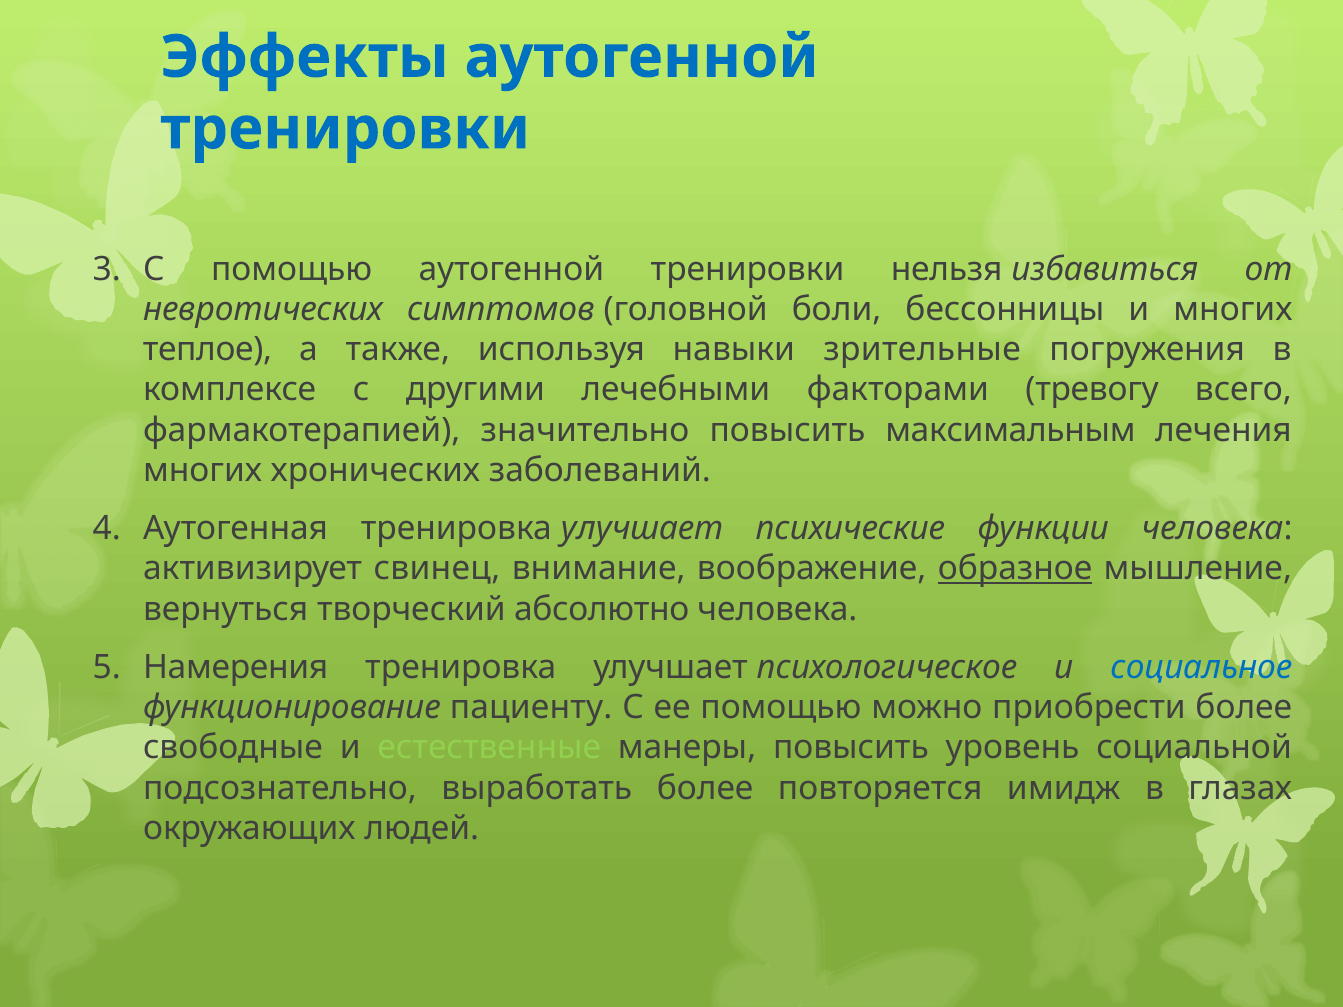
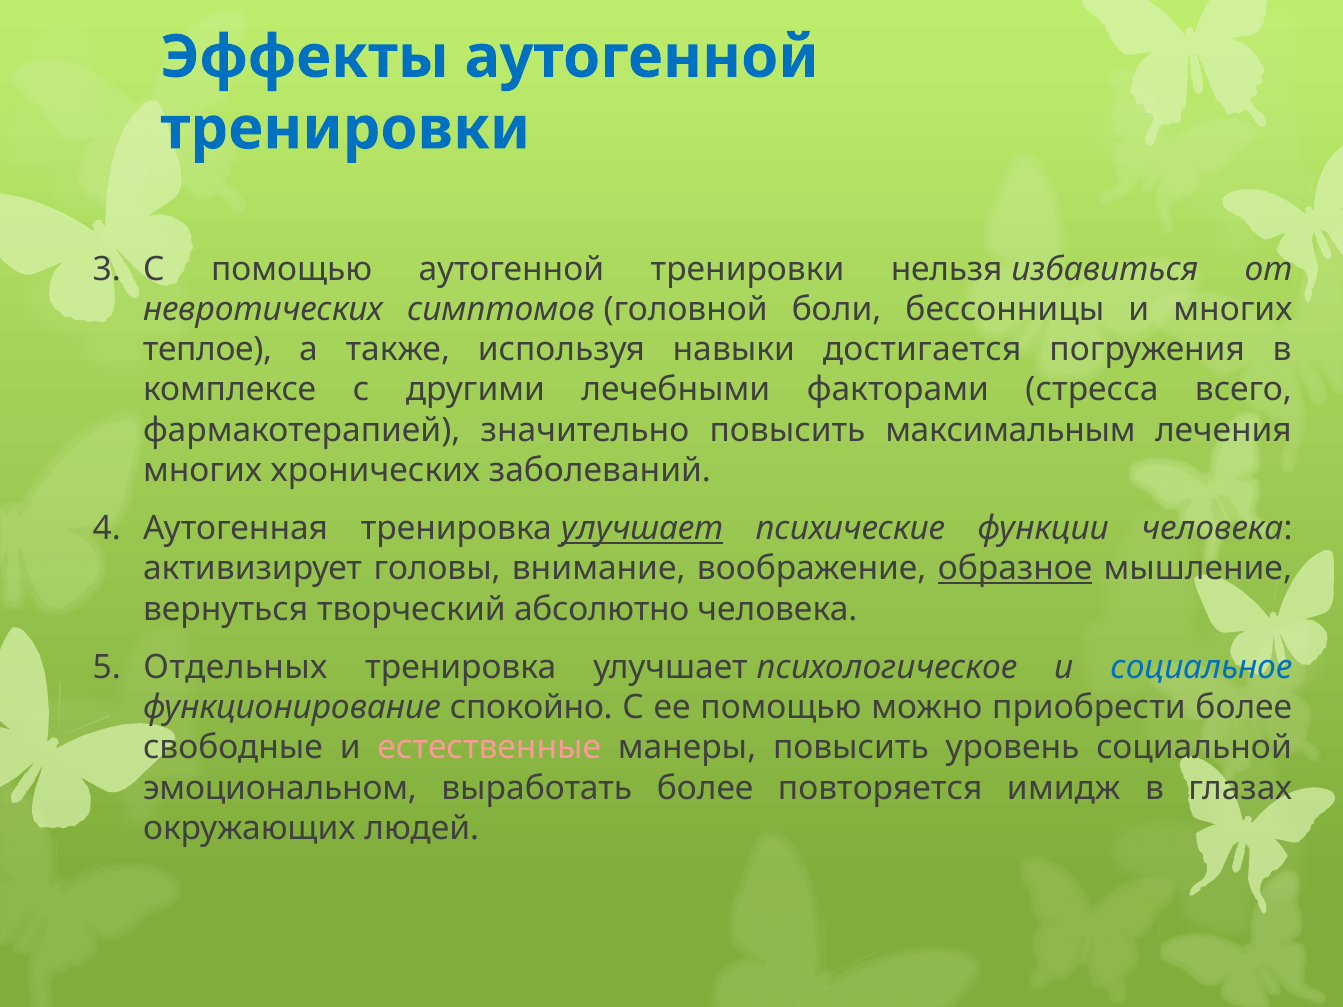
зрительные: зрительные -> достигается
тревогу: тревогу -> стресса
улучшает at (642, 529) underline: none -> present
свинец: свинец -> головы
Намерения: Намерения -> Отдельных
пациенту: пациенту -> спокойно
естественные colour: light green -> pink
подсознательно: подсознательно -> эмоциональном
